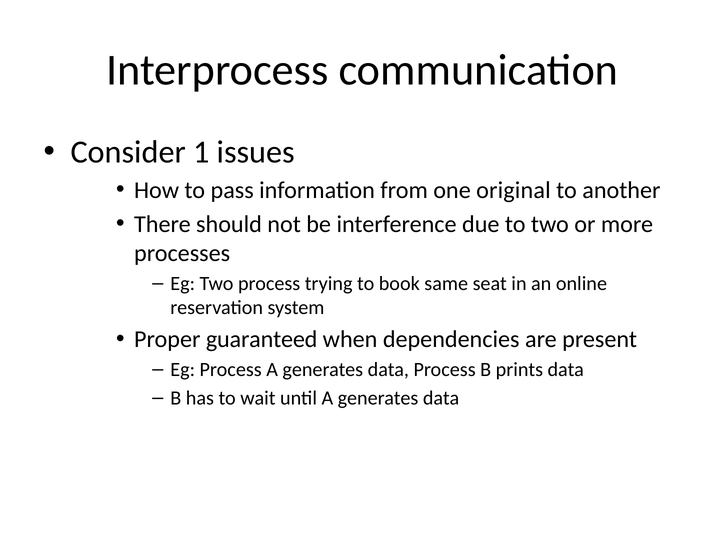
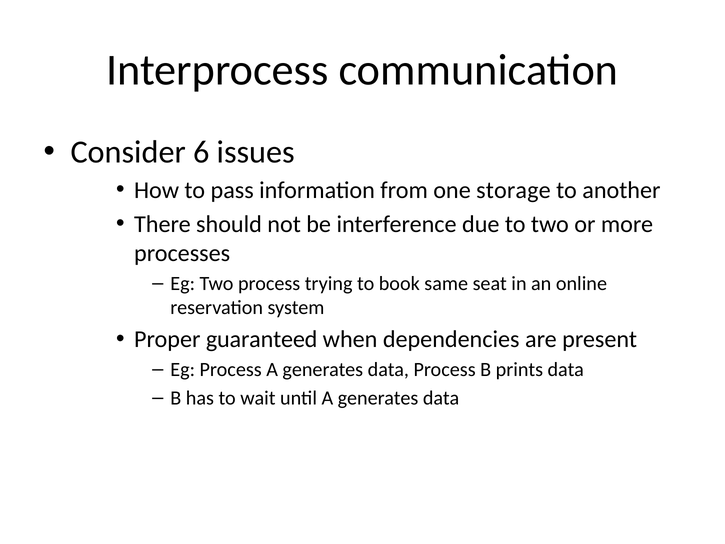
1: 1 -> 6
original: original -> storage
